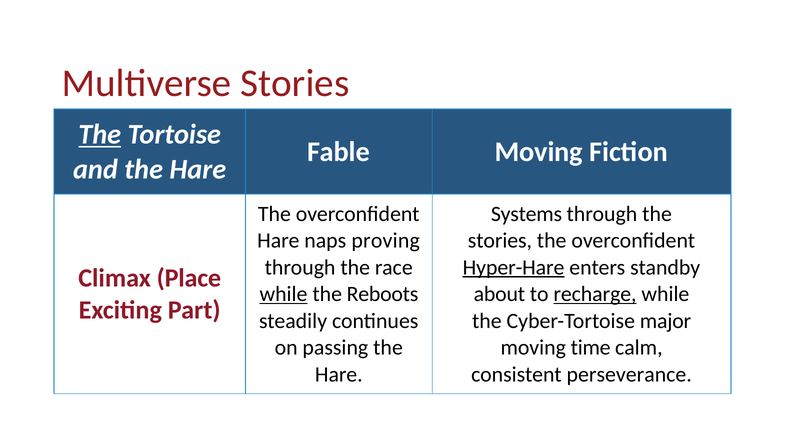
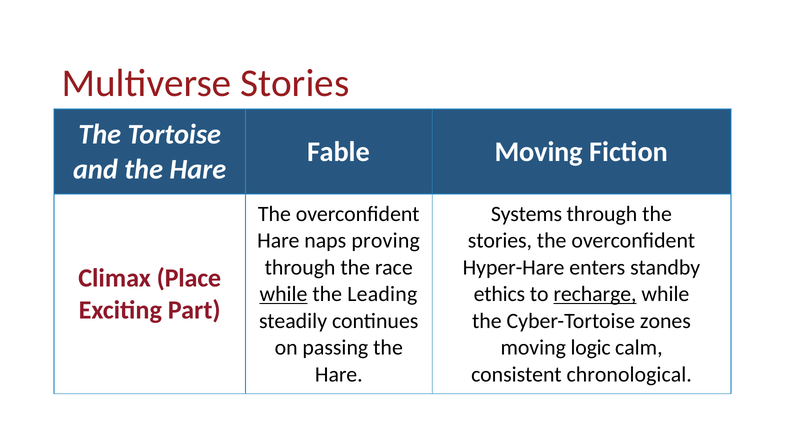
The at (100, 134) underline: present -> none
Hyper-Hare underline: present -> none
Reboots: Reboots -> Leading
about: about -> ethics
major: major -> zones
time: time -> logic
perseverance: perseverance -> chronological
